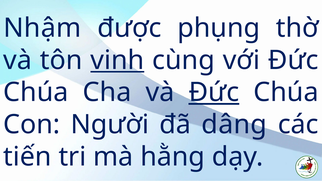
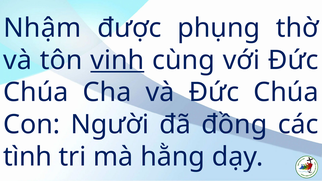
Đức at (214, 92) underline: present -> none
dâng: dâng -> đồng
tiến: tiến -> tình
